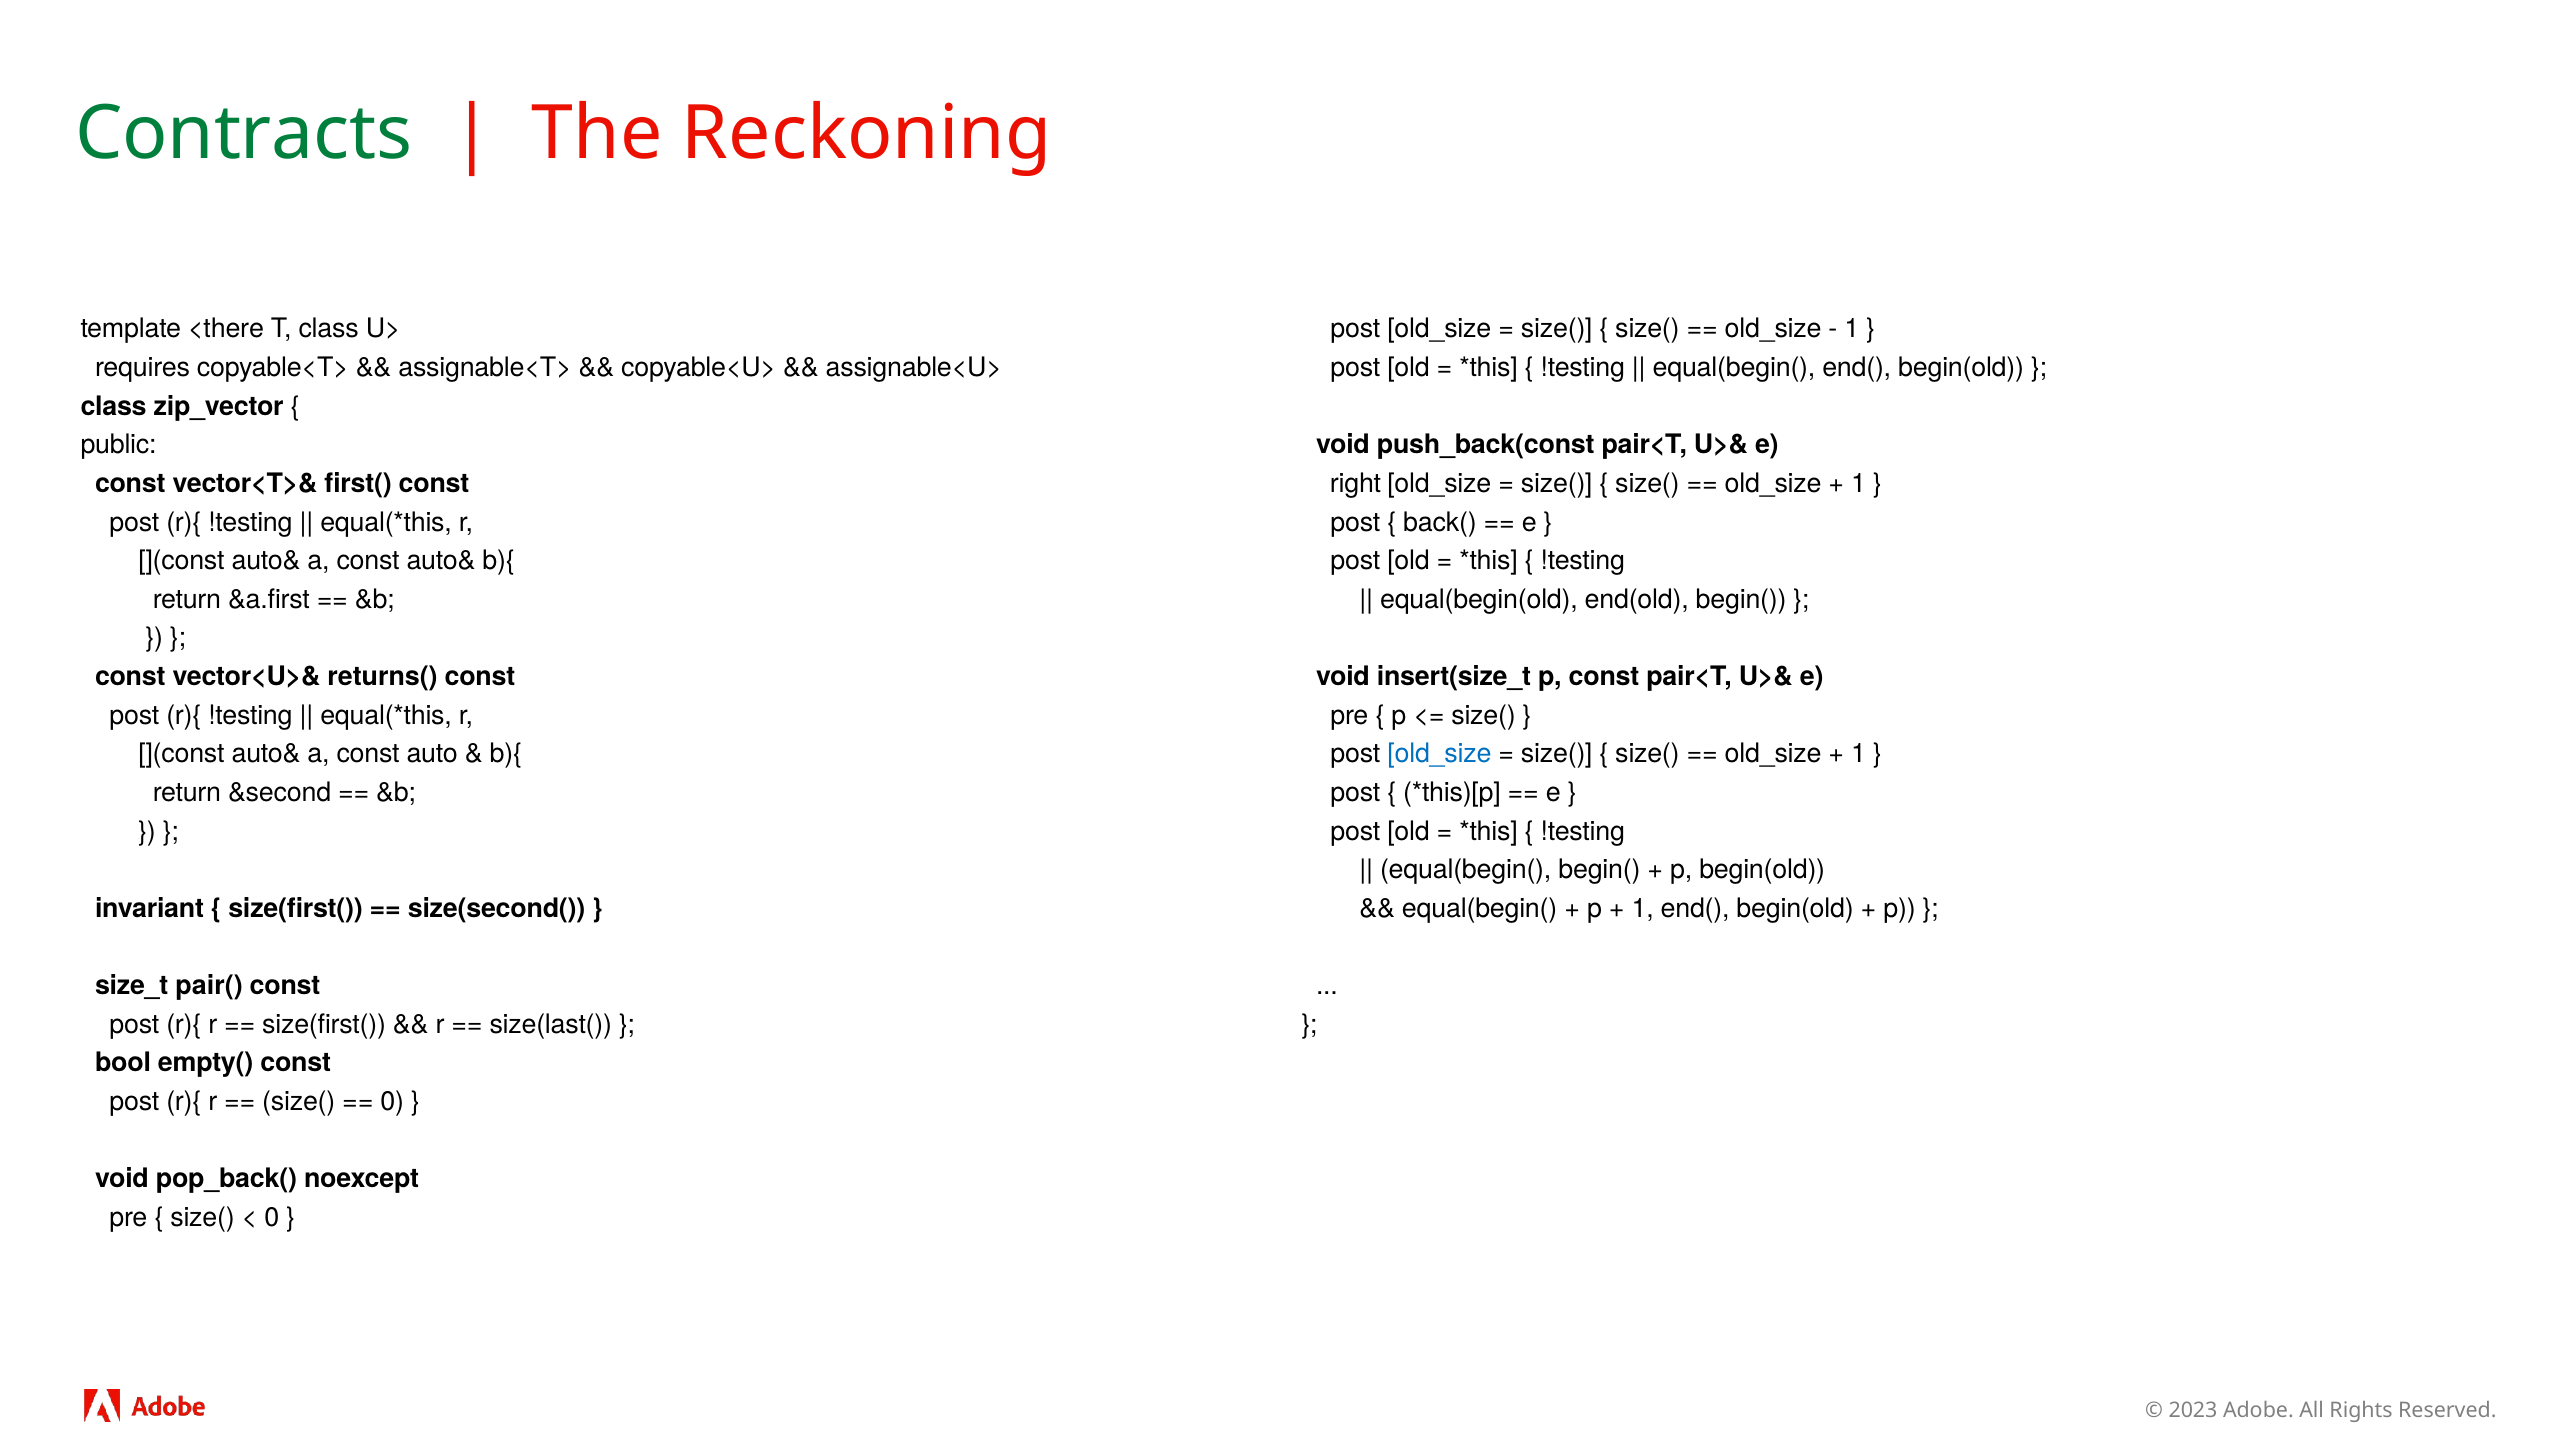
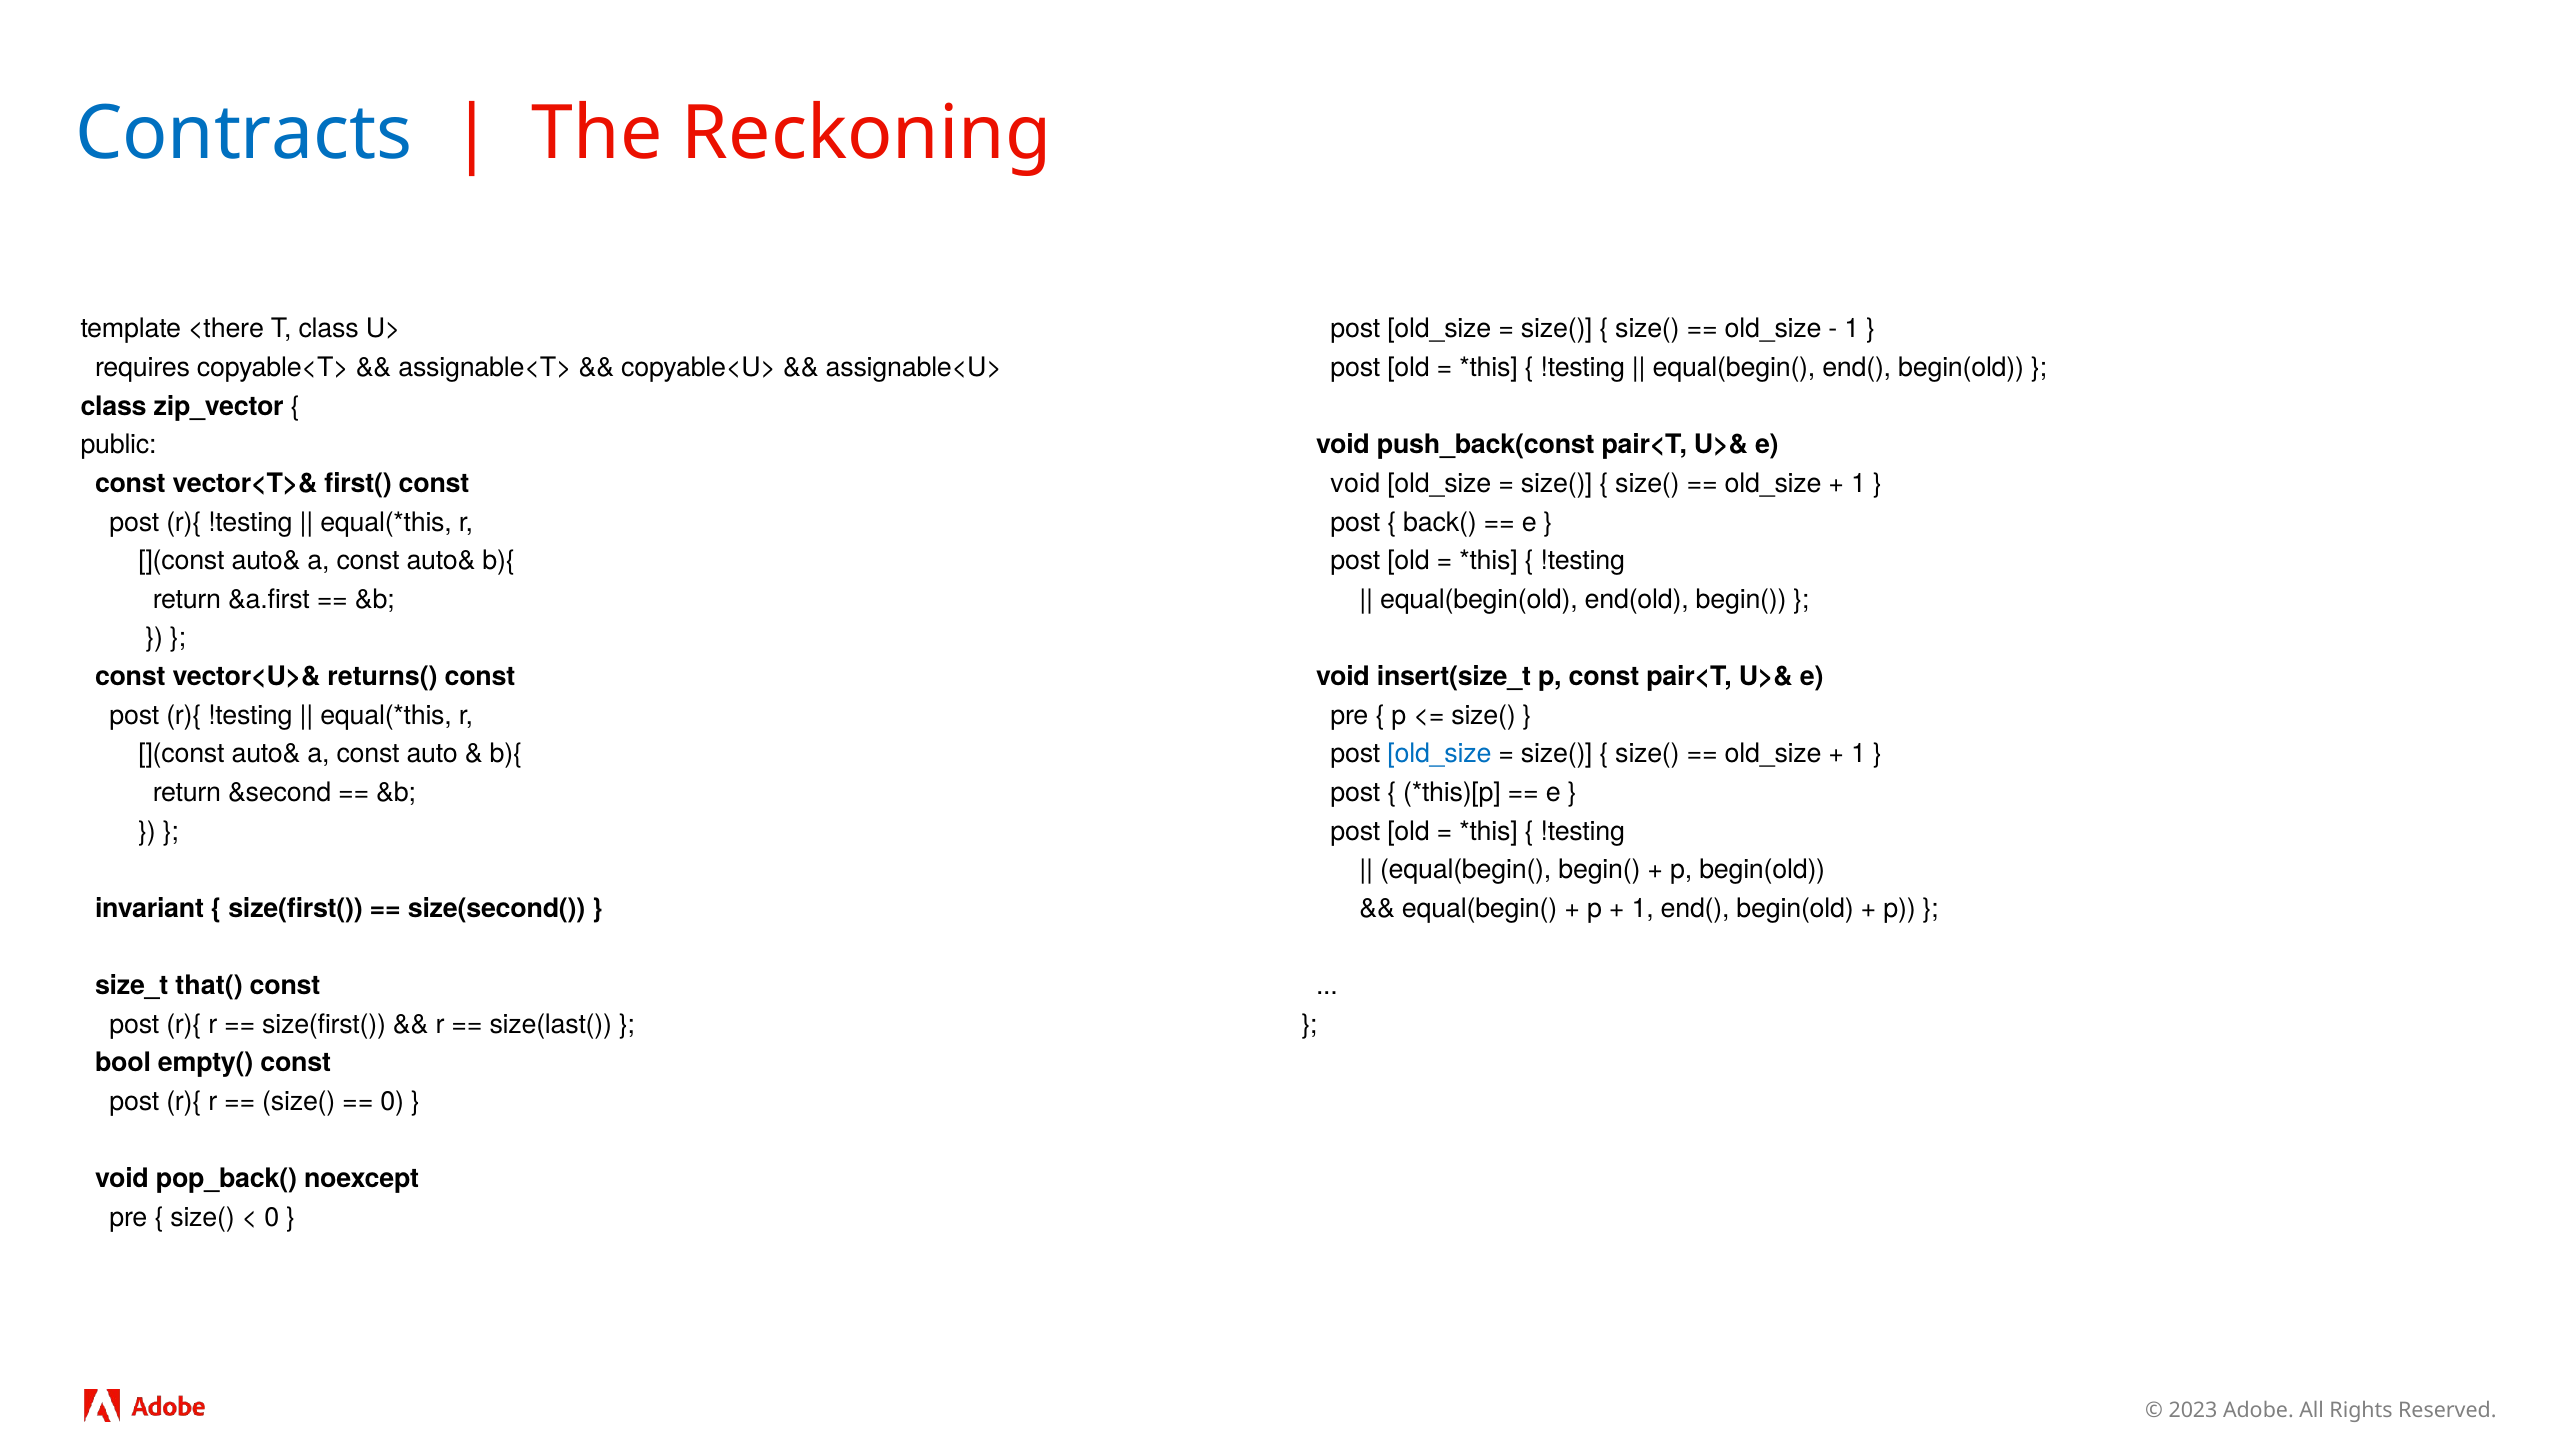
Contracts colour: green -> blue
right at (1356, 484): right -> void
pair(: pair( -> that(
